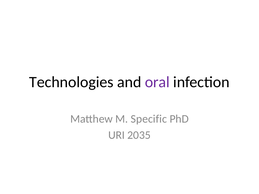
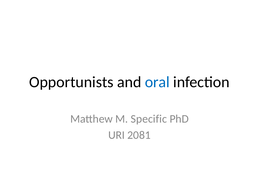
Technologies: Technologies -> Opportunists
oral colour: purple -> blue
2035: 2035 -> 2081
